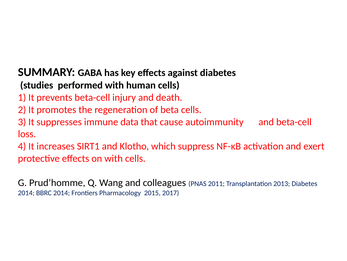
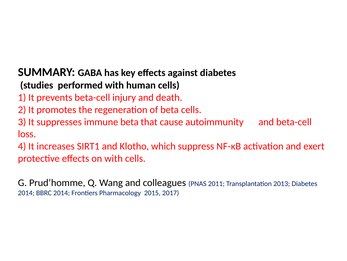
immune data: data -> beta
